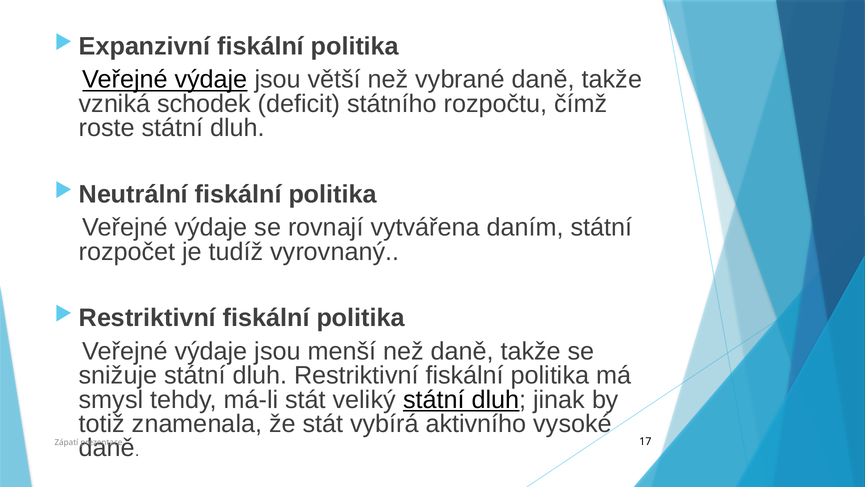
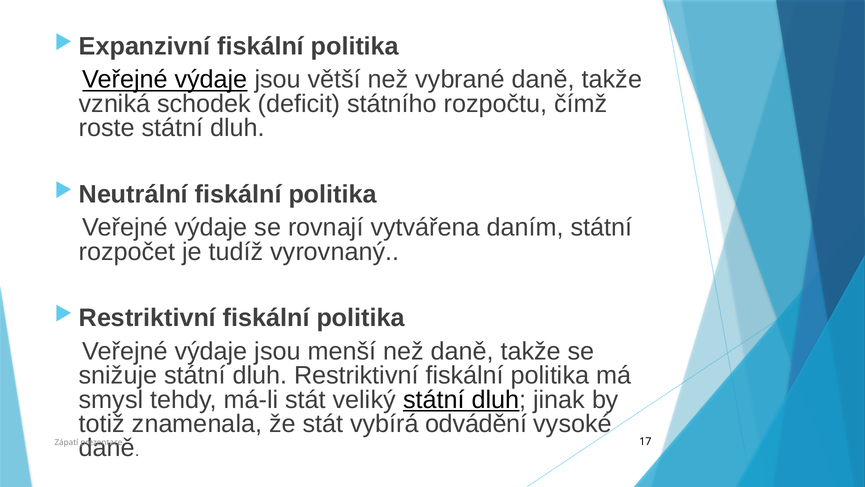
aktivního: aktivního -> odvádění
